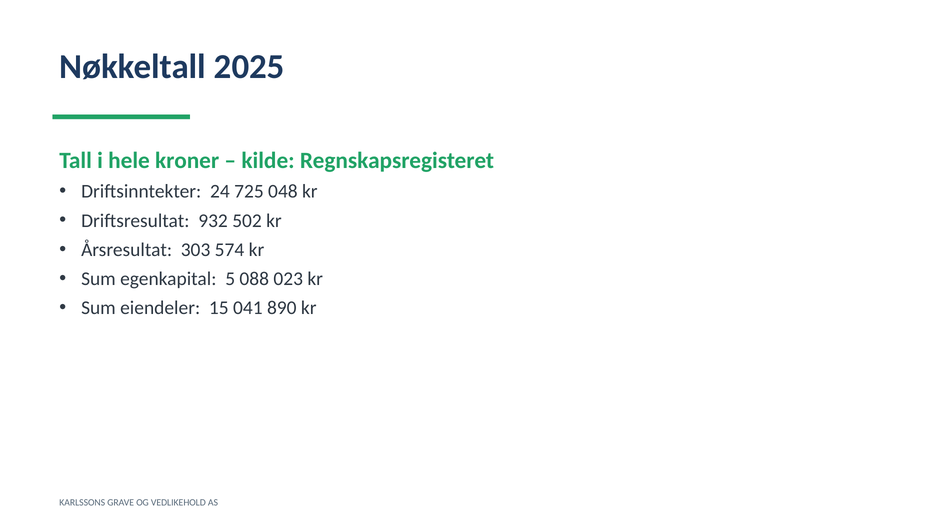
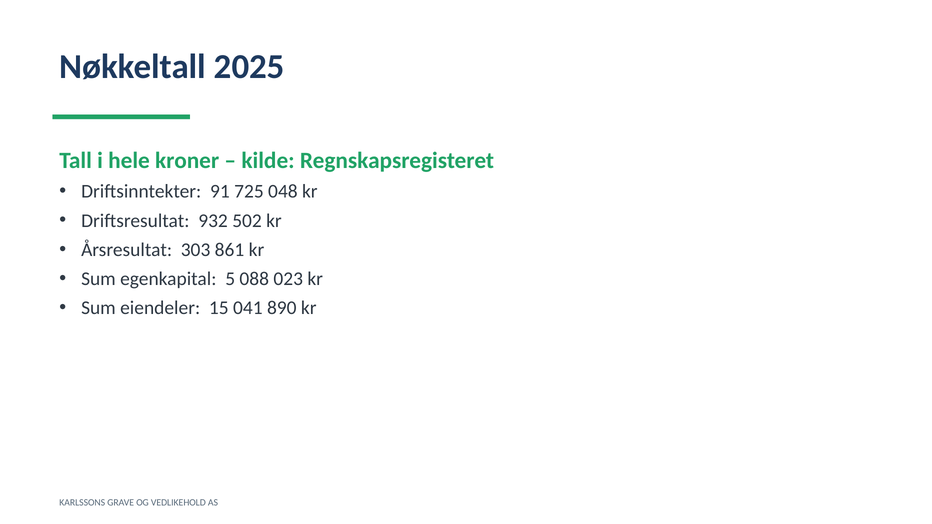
24: 24 -> 91
574: 574 -> 861
